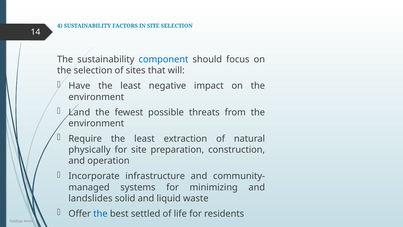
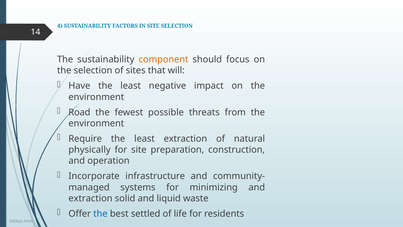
component colour: blue -> orange
Land: Land -> Road
landslides at (90, 198): landslides -> extraction
